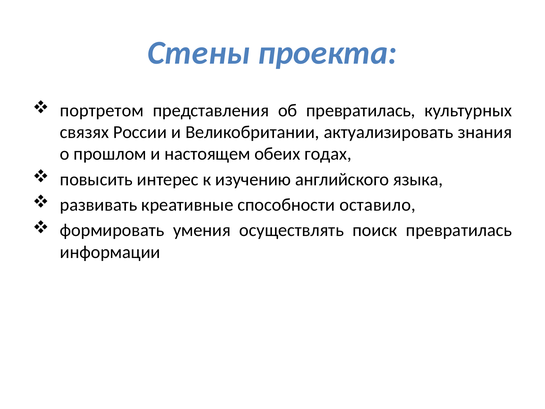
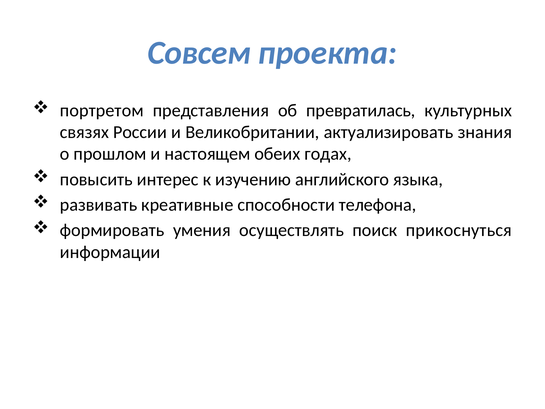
Стены: Стены -> Совсем
оставило: оставило -> телефона
поиск превратилась: превратилась -> прикоснуться
